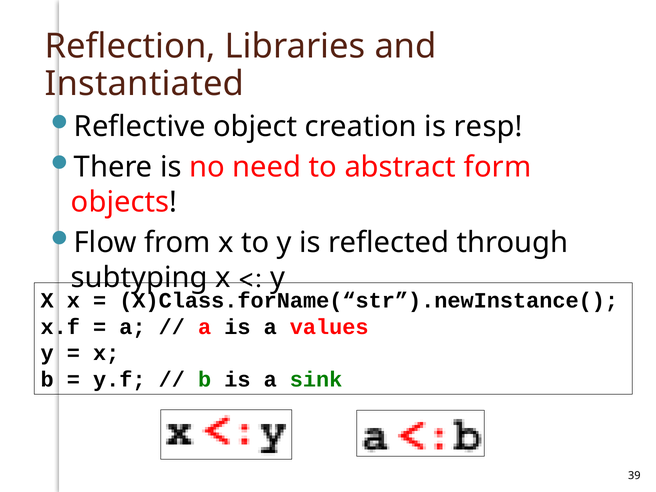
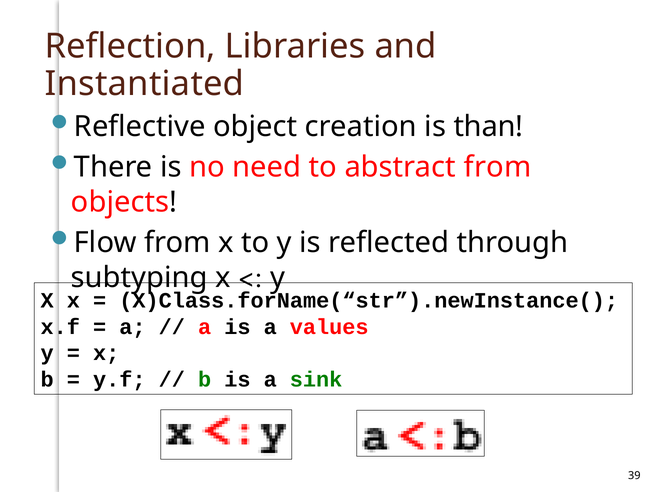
resp: resp -> than
abstract form: form -> from
